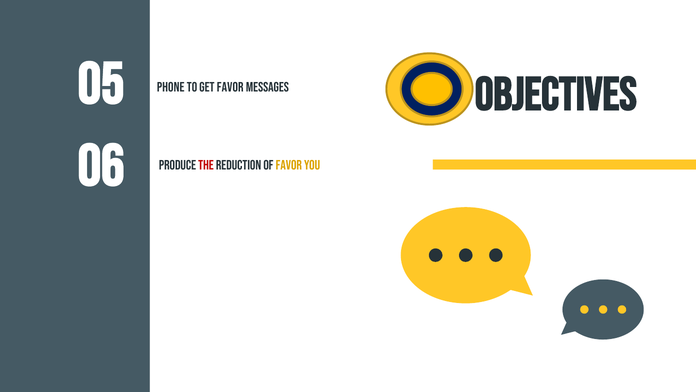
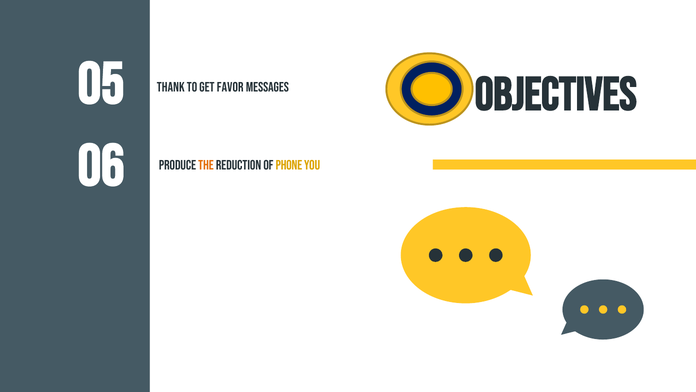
Phone: Phone -> Thank
the colour: red -> orange
of favor: favor -> phone
